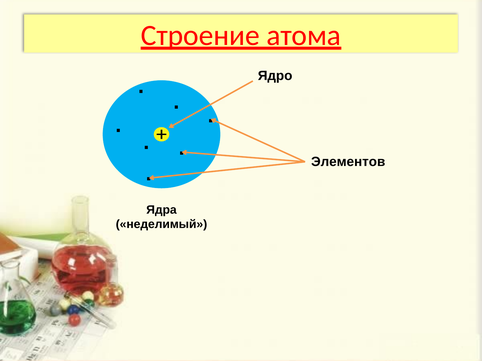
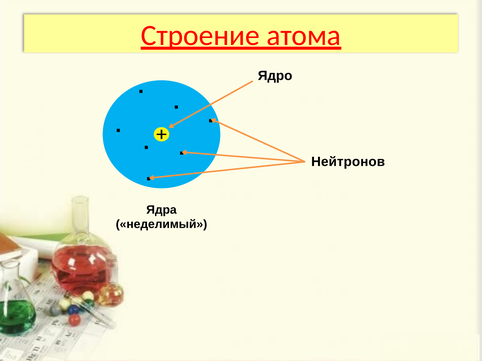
Элементов: Элементов -> Нейтронов
